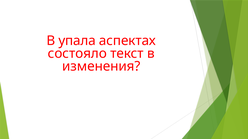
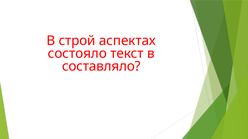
упала: упала -> строй
изменения: изменения -> составляло
